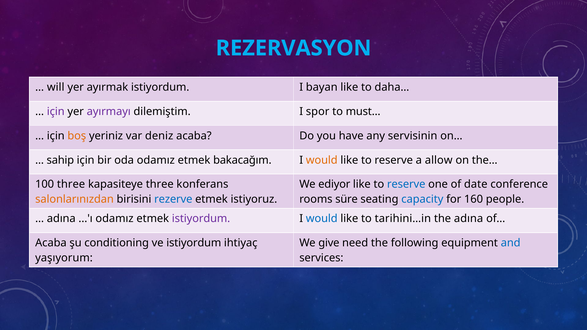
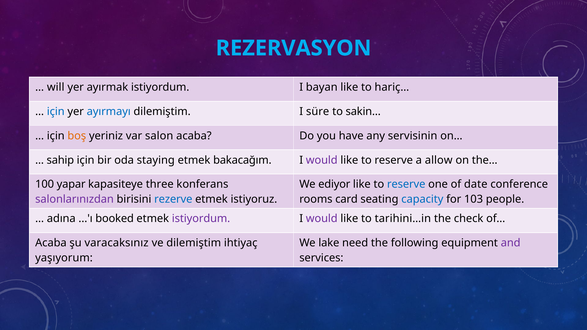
daha…: daha… -> hariç…
için at (56, 112) colour: purple -> blue
ayırmayı colour: purple -> blue
spor: spor -> süre
must…: must… -> sakin…
deniz: deniz -> salon
oda odamız: odamız -> staying
would at (322, 160) colour: orange -> purple
100 three: three -> yapar
salonlarınızdan colour: orange -> purple
süre: süre -> card
160: 160 -> 103
...'ı odamız: odamız -> booked
would at (322, 219) colour: blue -> purple
the adına: adına -> check
conditioning: conditioning -> varacaksınız
ve istiyordum: istiyordum -> dilemiştim
give: give -> lake
and colour: blue -> purple
